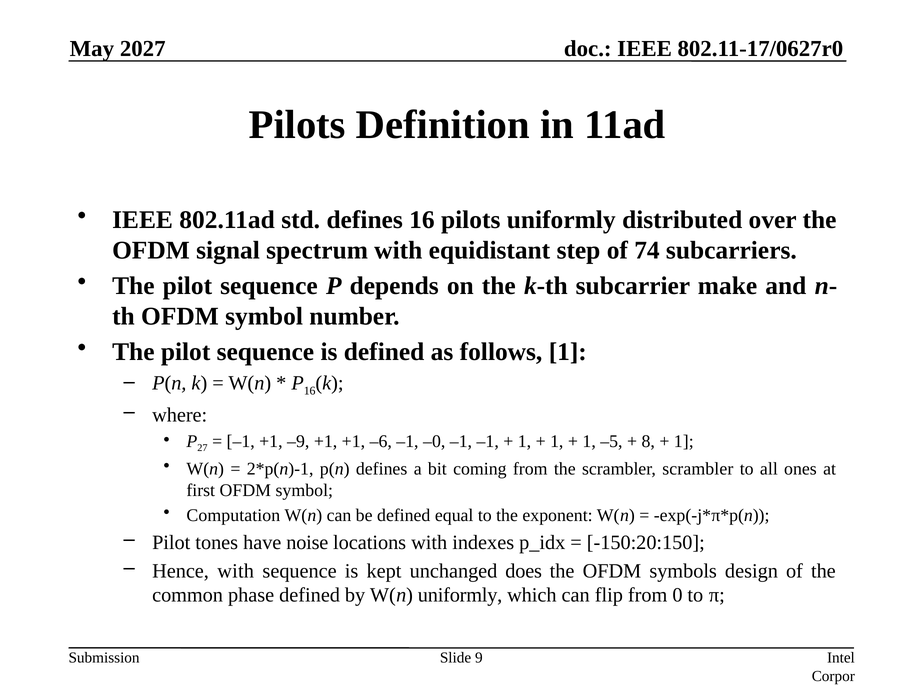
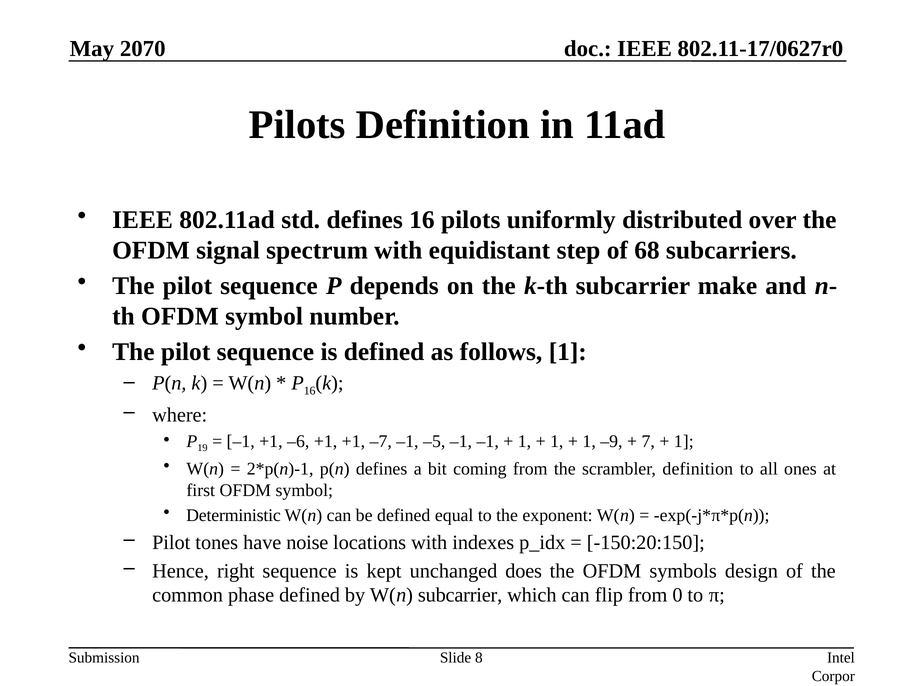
2027: 2027 -> 2070
74: 74 -> 68
27: 27 -> 19
–9: –9 -> –6
–6: –6 -> –7
–0: –0 -> –5
–5: –5 -> –9
8: 8 -> 7
scrambler scrambler: scrambler -> definition
Computation: Computation -> Deterministic
Hence with: with -> right
W(n uniformly: uniformly -> subcarrier
9: 9 -> 8
